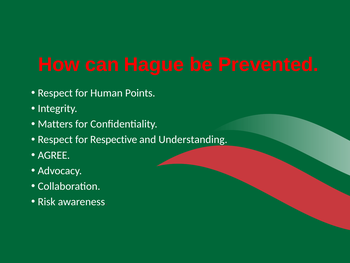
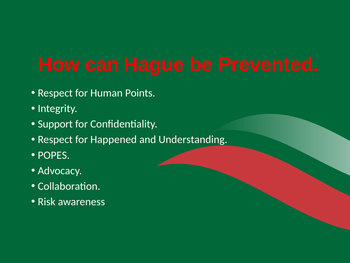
Matters: Matters -> Support
Respective: Respective -> Happened
AGREE: AGREE -> POPES
